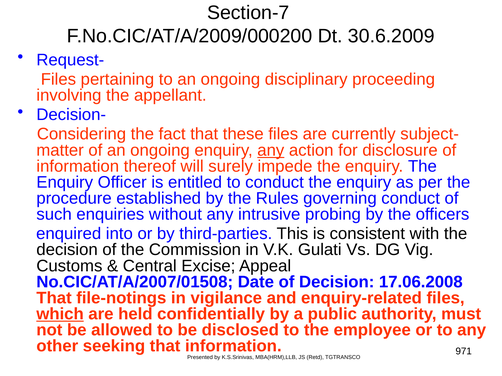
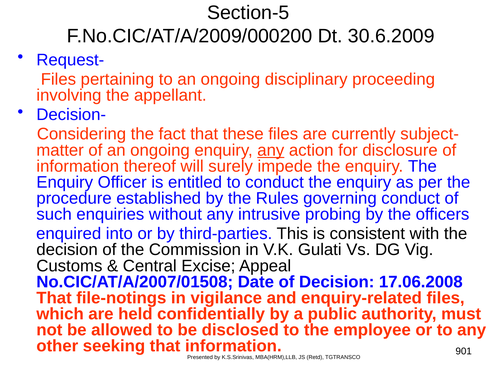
Section-7: Section-7 -> Section-5
which underline: present -> none
971: 971 -> 901
